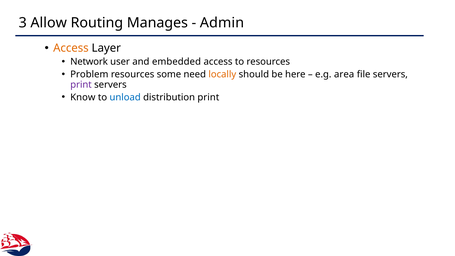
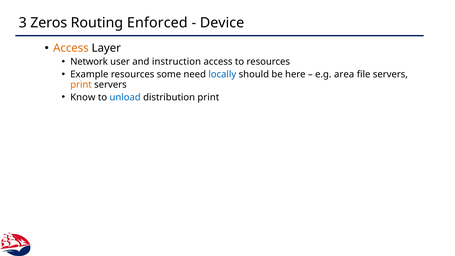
Allow: Allow -> Zeros
Manages: Manages -> Enforced
Admin: Admin -> Device
embedded: embedded -> instruction
Problem: Problem -> Example
locally colour: orange -> blue
print at (81, 85) colour: purple -> orange
